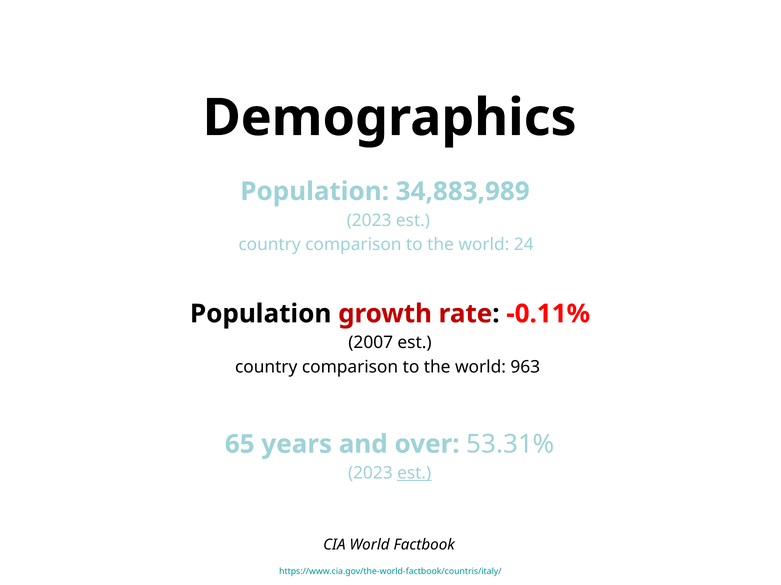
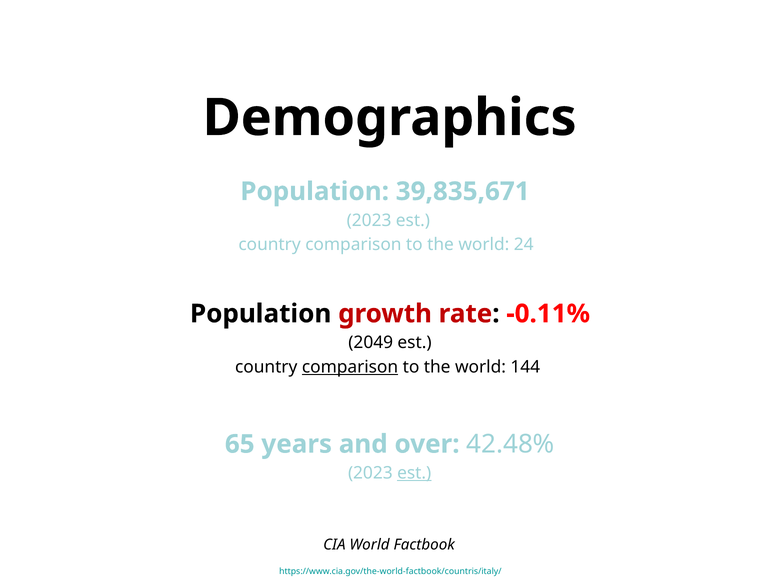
34,883,989: 34,883,989 -> 39,835,671
2007: 2007 -> 2049
comparison at (350, 367) underline: none -> present
963: 963 -> 144
53.31%: 53.31% -> 42.48%
